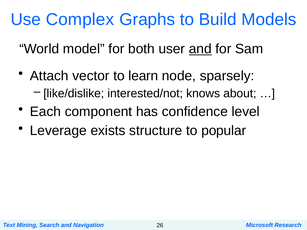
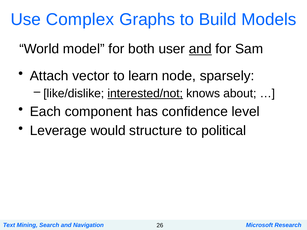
interested/not underline: none -> present
exists: exists -> would
popular: popular -> political
